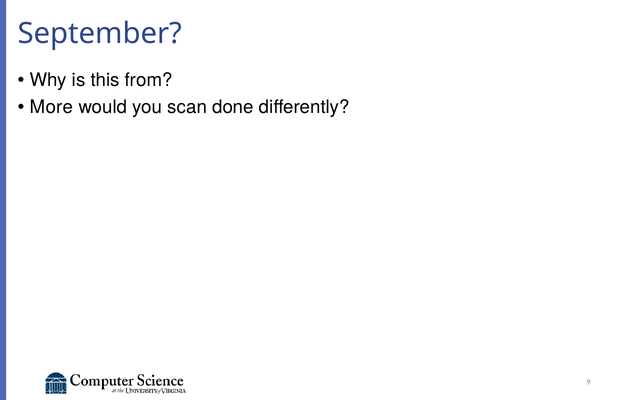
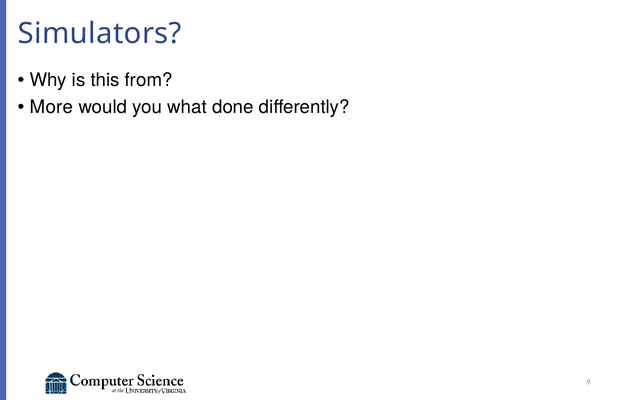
September: September -> Simulators
scan: scan -> what
